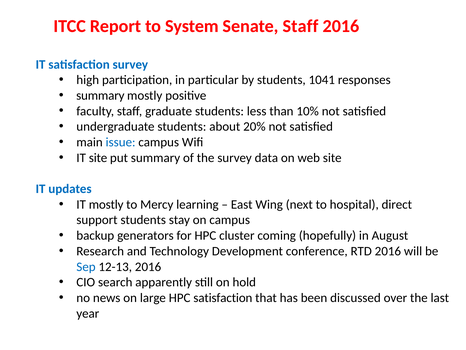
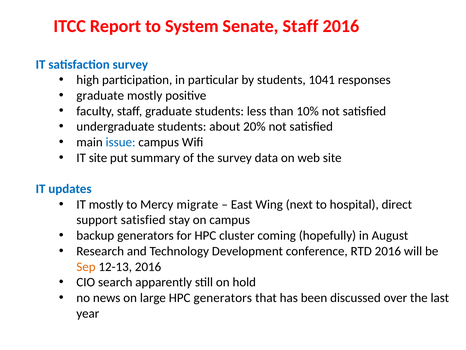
summary at (100, 95): summary -> graduate
learning: learning -> migrate
support students: students -> satisfied
Sep colour: blue -> orange
HPC satisfaction: satisfaction -> generators
